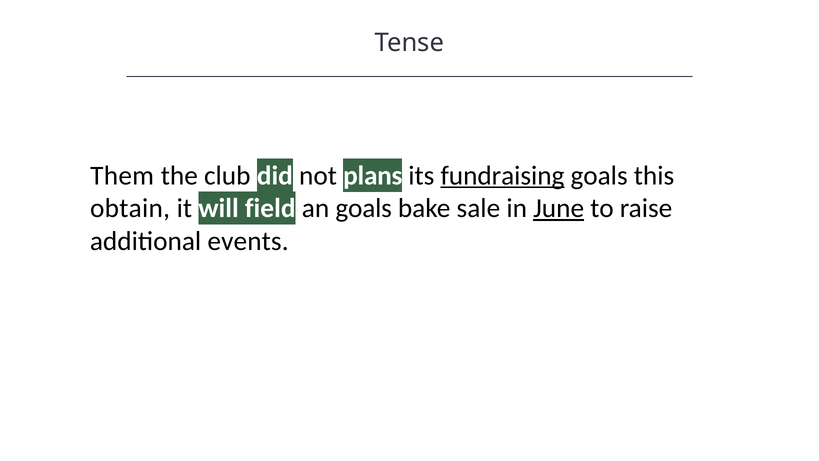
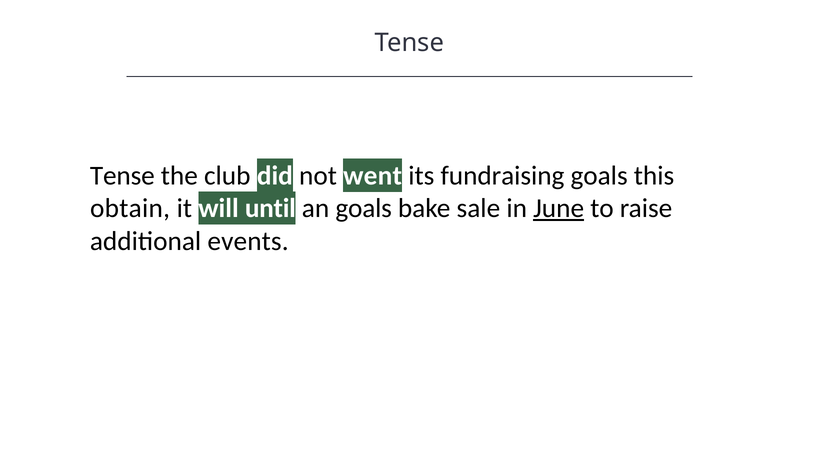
Them at (122, 175): Them -> Tense
plans: plans -> went
fundraising underline: present -> none
field: field -> until
